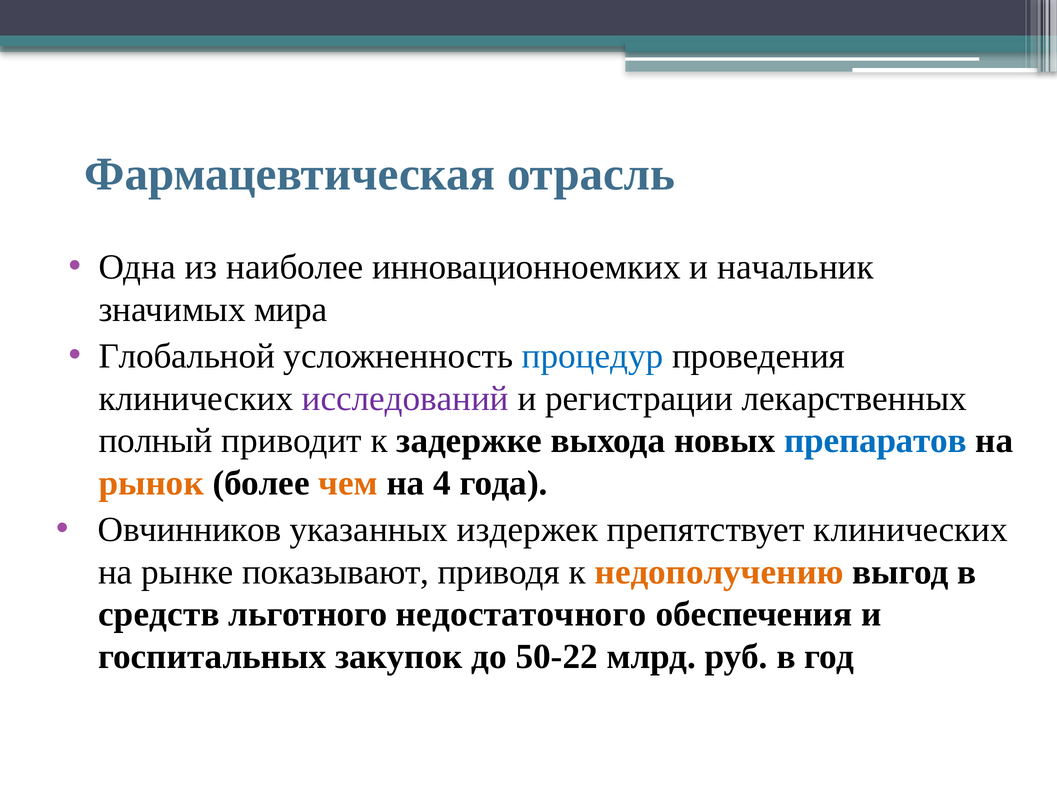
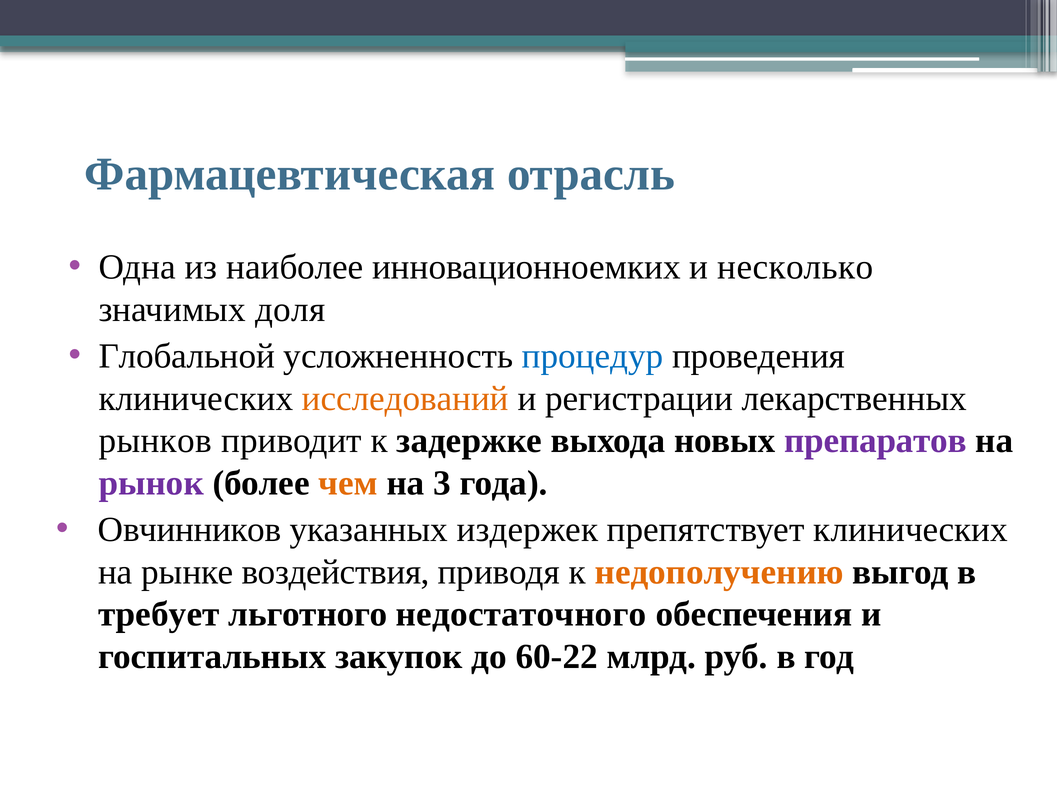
начальник: начальник -> несколько
мира: мира -> доля
исследований colour: purple -> orange
полный: полный -> рынков
препаратов colour: blue -> purple
рынок colour: orange -> purple
4: 4 -> 3
показывают: показывают -> воздействия
средств: средств -> требует
50-22: 50-22 -> 60-22
